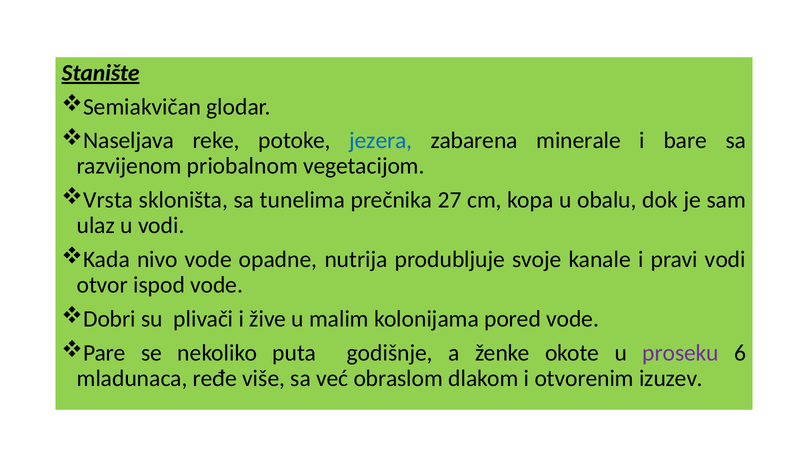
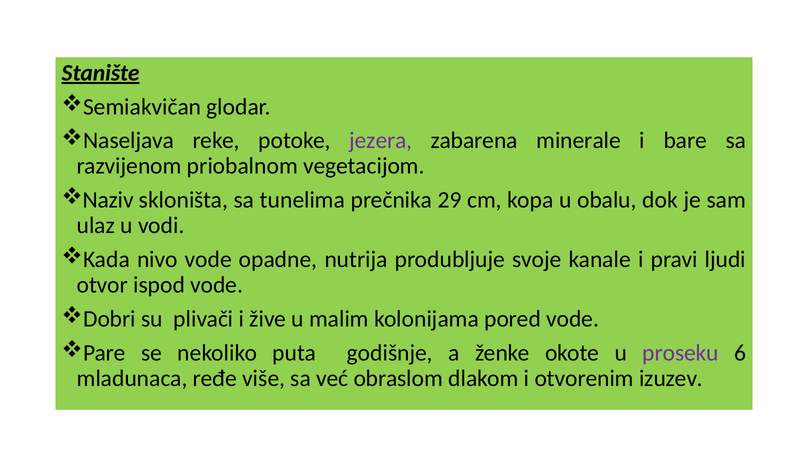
jezera colour: blue -> purple
Vrsta: Vrsta -> Naziv
27: 27 -> 29
pravi vodi: vodi -> ljudi
